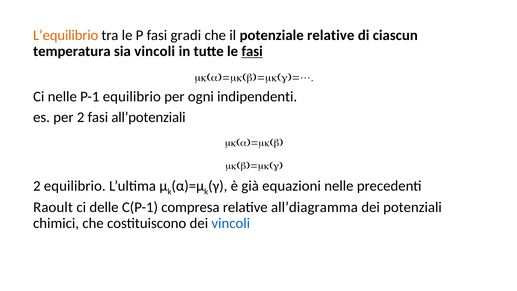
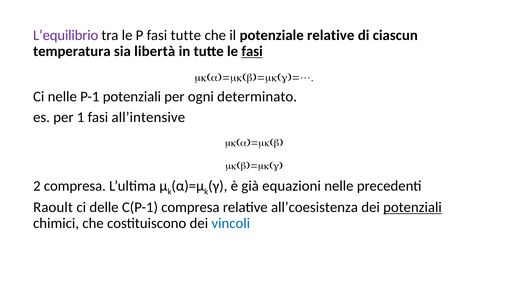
L’equilibrio colour: orange -> purple
fasi gradi: gradi -> tutte
sia vincoli: vincoli -> libertà
P-1 equilibrio: equilibrio -> potenziali
indipendenti: indipendenti -> determinato
per 2: 2 -> 1
all’potenziali: all’potenziali -> all’intensive
2 equilibrio: equilibrio -> compresa
all’diagramma: all’diagramma -> all’coesistenza
potenziali at (412, 207) underline: none -> present
